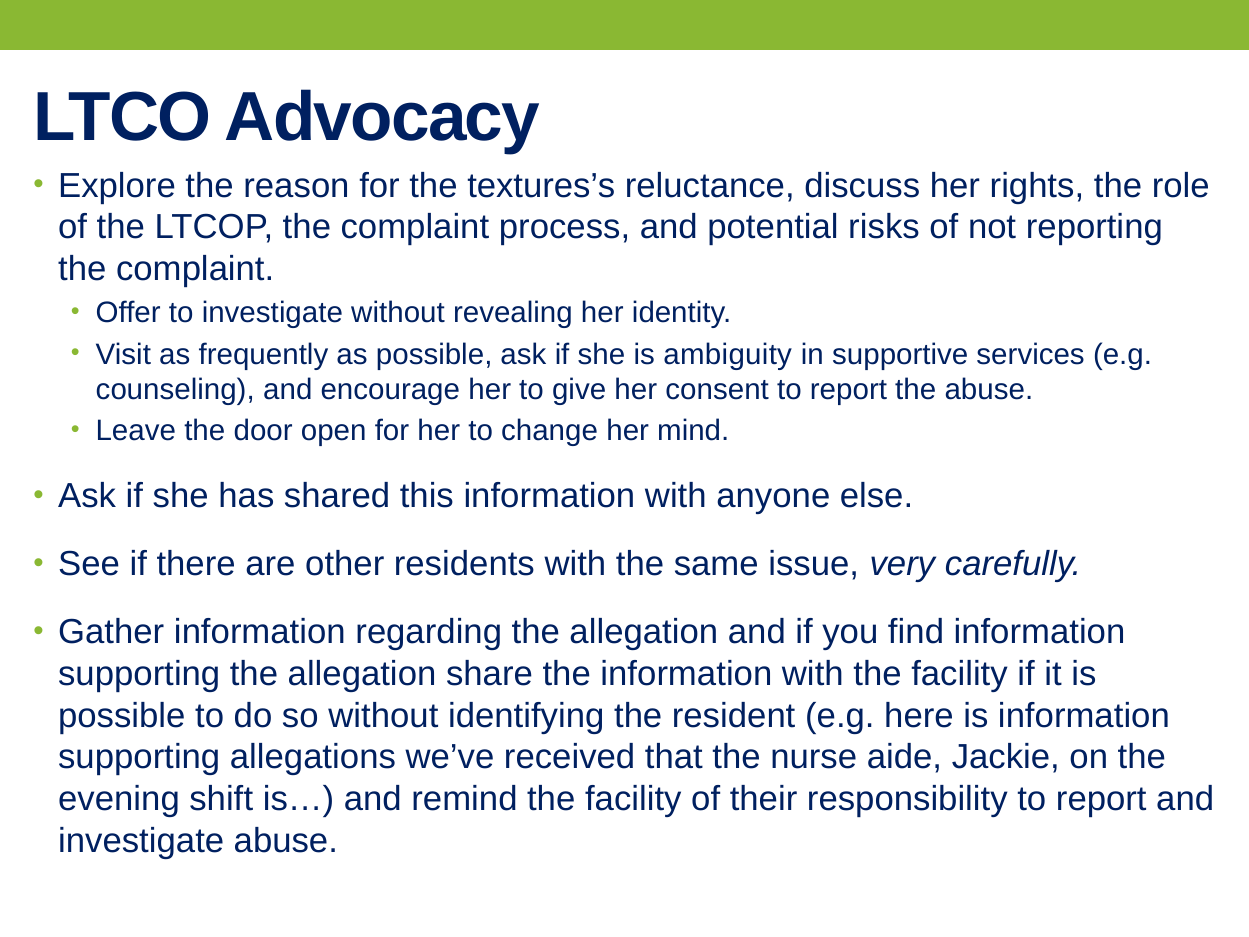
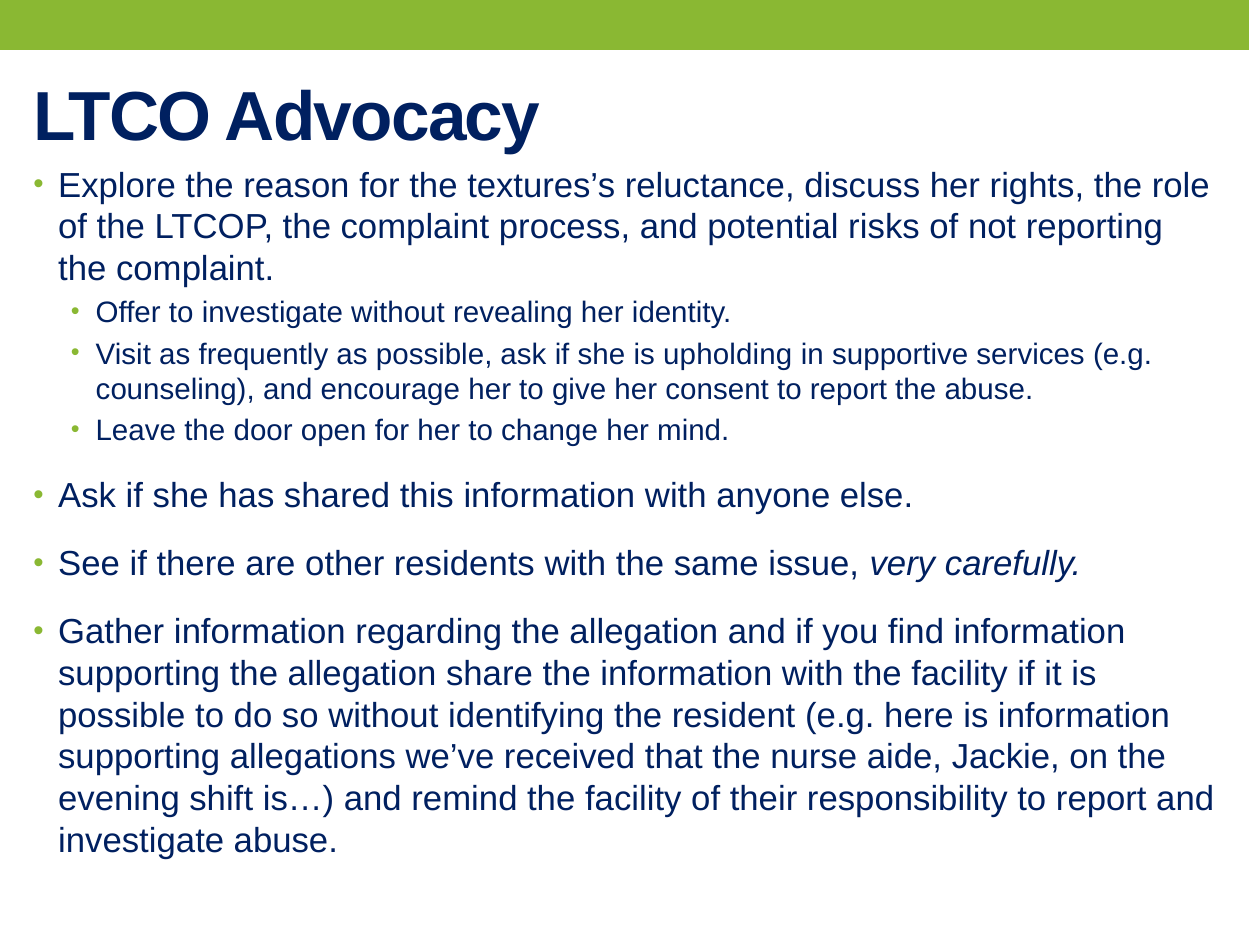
ambiguity: ambiguity -> upholding
